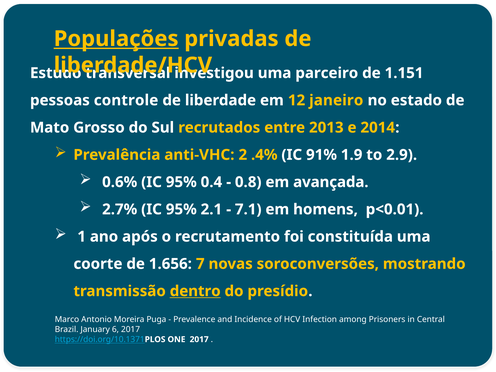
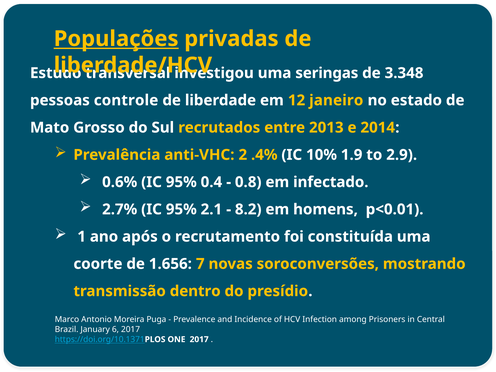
parceiro: parceiro -> seringas
1.151: 1.151 -> 3.348
91%: 91% -> 10%
avançada: avançada -> infectado
7.1: 7.1 -> 8.2
dentro underline: present -> none
